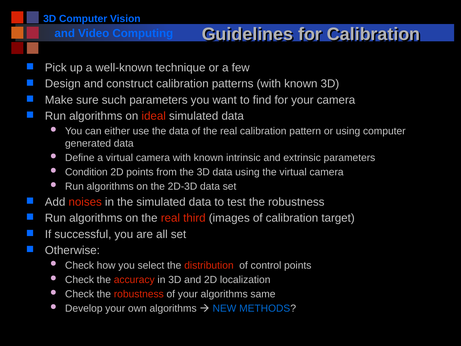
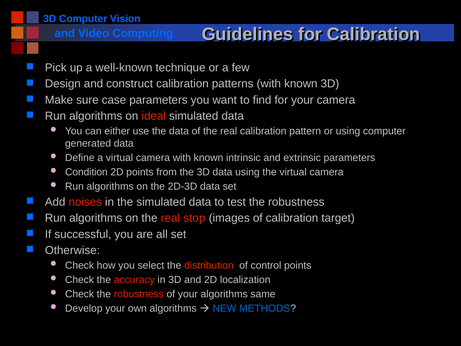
such: such -> case
third: third -> stop
